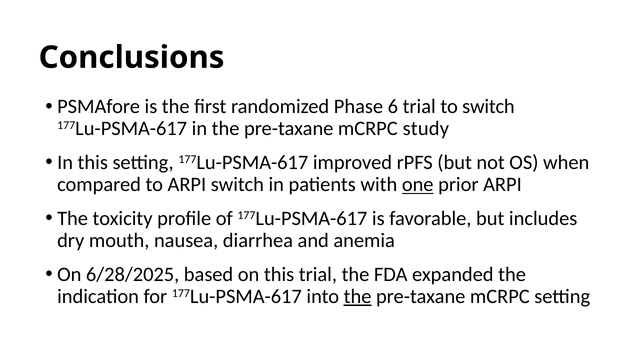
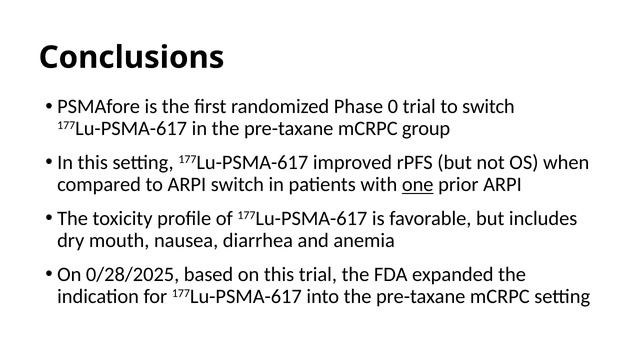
6: 6 -> 0
study: study -> group
6/28/2025: 6/28/2025 -> 0/28/2025
the at (358, 296) underline: present -> none
